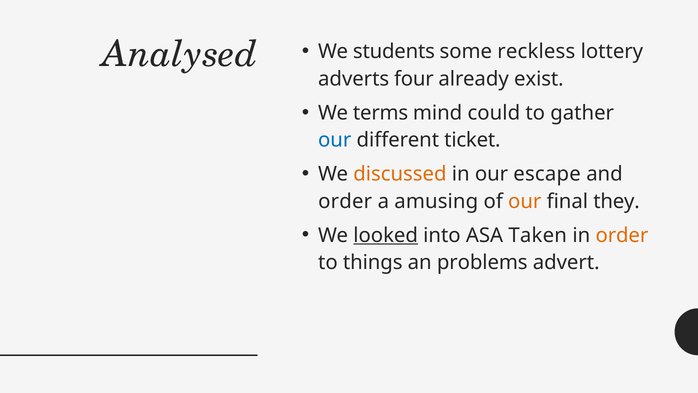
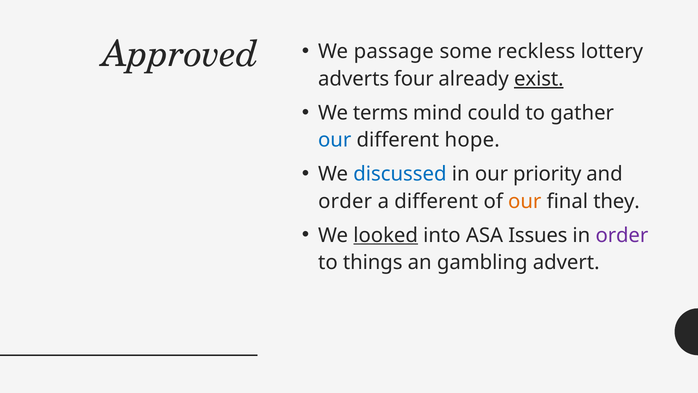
Analysed: Analysed -> Approved
students: students -> passage
exist underline: none -> present
ticket: ticket -> hope
discussed colour: orange -> blue
escape: escape -> priority
a amusing: amusing -> different
Taken: Taken -> Issues
order at (622, 235) colour: orange -> purple
problems: problems -> gambling
